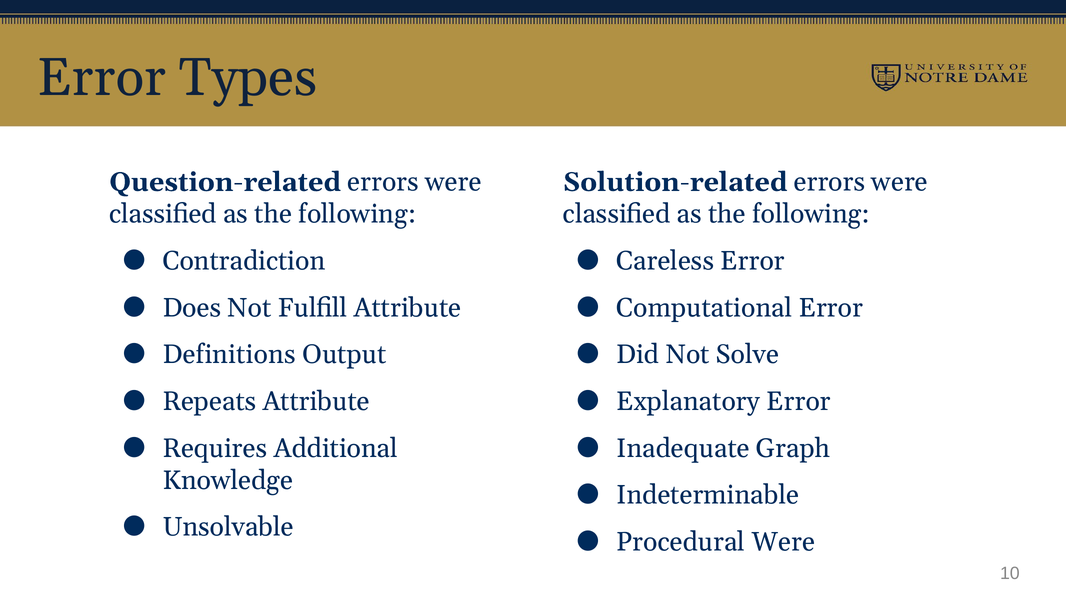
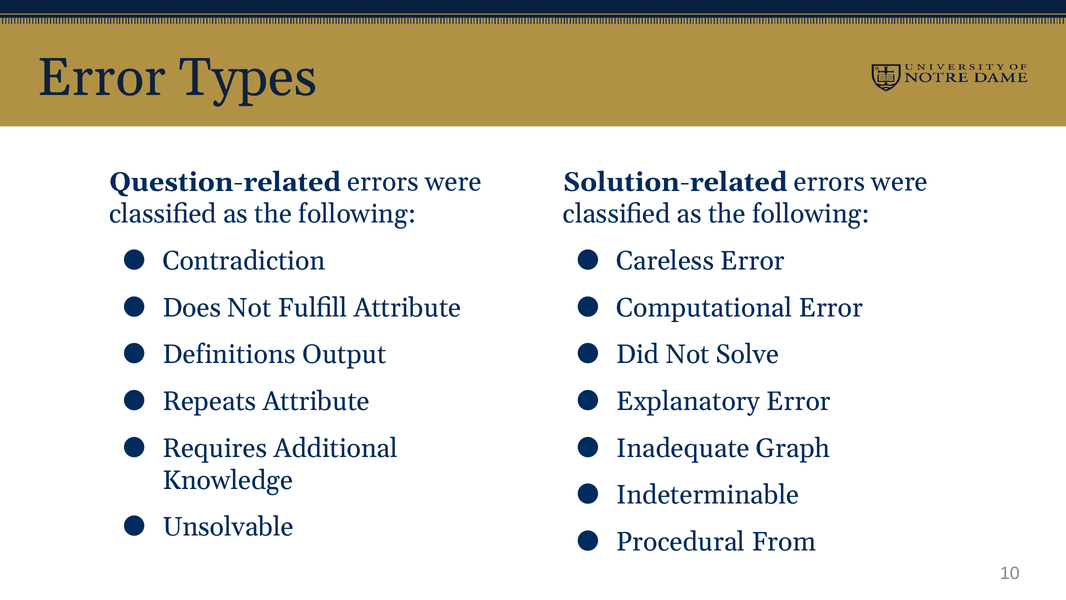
Procedural Were: Were -> From
